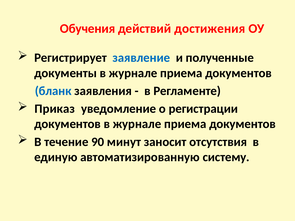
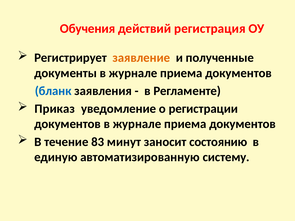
достижения: достижения -> регистрация
заявление colour: blue -> orange
90: 90 -> 83
отсутствия: отсутствия -> состоянию
